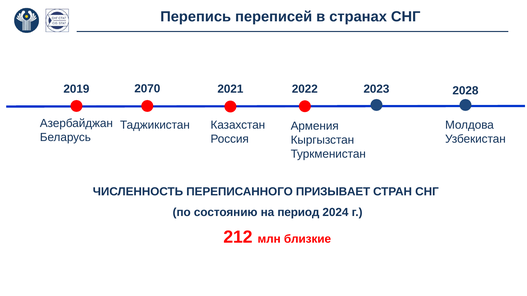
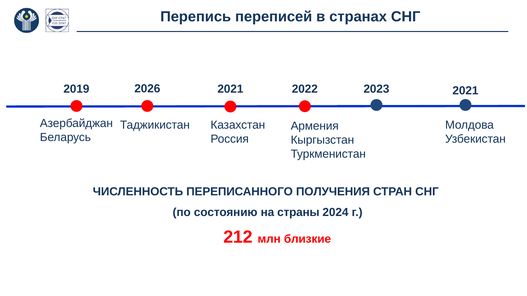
2070: 2070 -> 2026
2022 2028: 2028 -> 2021
ПРИЗЫВАЕТ: ПРИЗЫВАЕТ -> ПОЛУЧЕНИЯ
период: период -> страны
